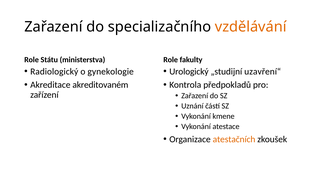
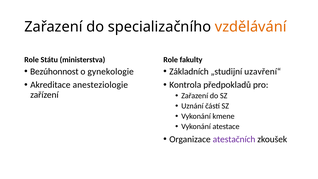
Radiologický: Radiologický -> Bezúhonnost
Urologický: Urologický -> Základních
akreditovaném: akreditovaném -> anesteziologie
atestačních colour: orange -> purple
